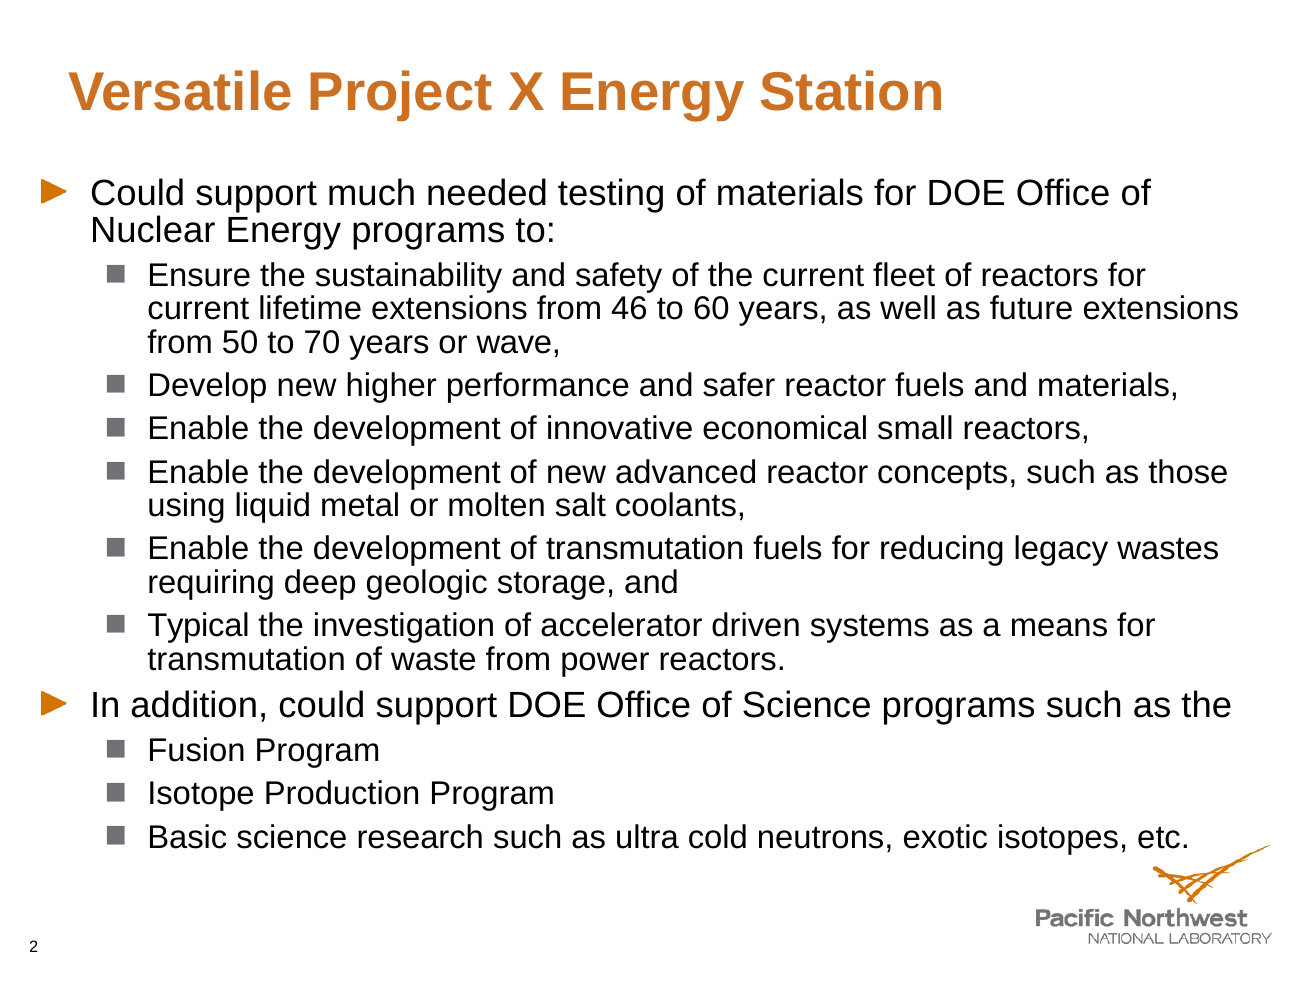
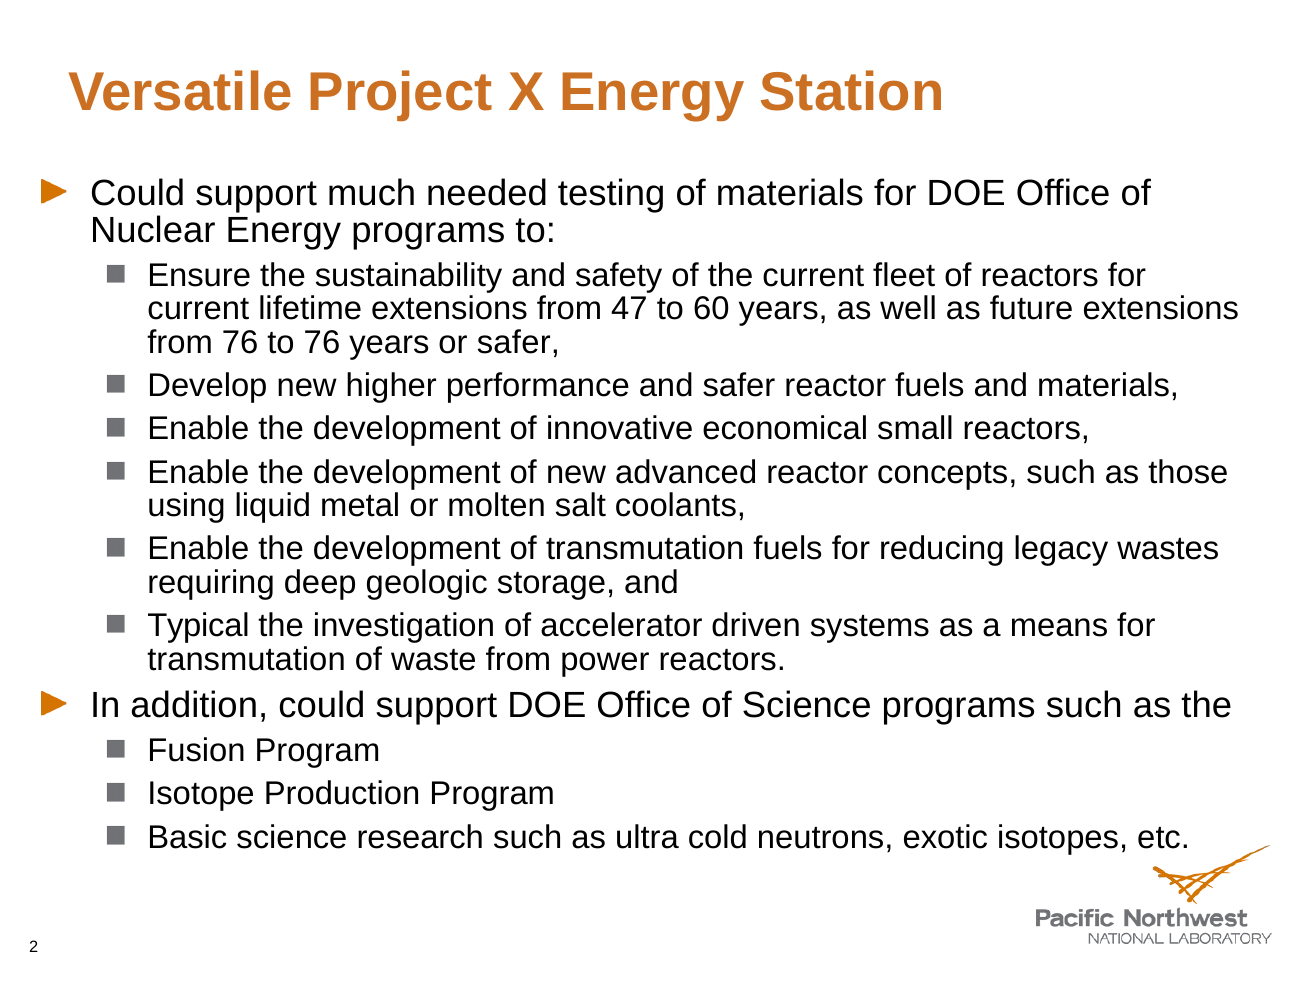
46: 46 -> 47
from 50: 50 -> 76
to 70: 70 -> 76
or wave: wave -> safer
